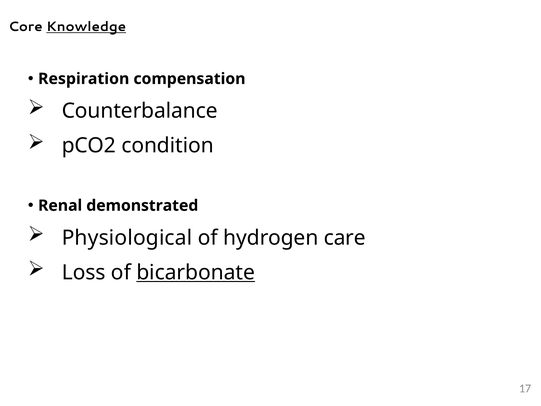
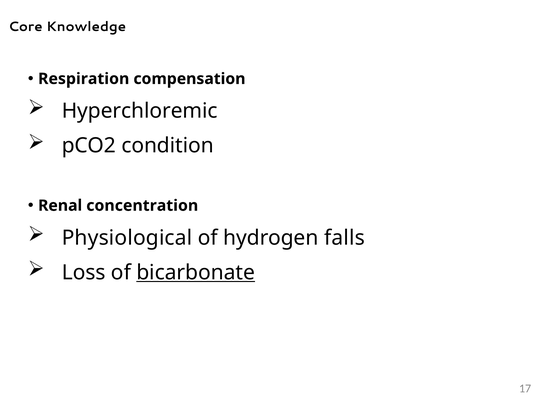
Knowledge underline: present -> none
Counterbalance: Counterbalance -> Hyperchloremic
demonstrated: demonstrated -> concentration
care: care -> falls
